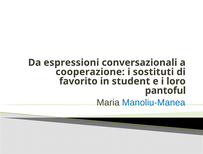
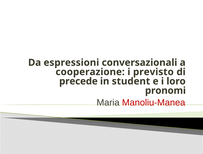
sostituti: sostituti -> previsto
favorito: favorito -> precede
pantoful: pantoful -> pronomi
Manoliu-Manea colour: blue -> red
